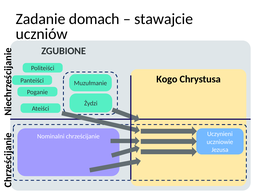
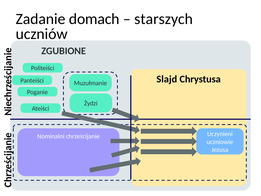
stawajcie: stawajcie -> starszych
Kogo: Kogo -> Slajd
